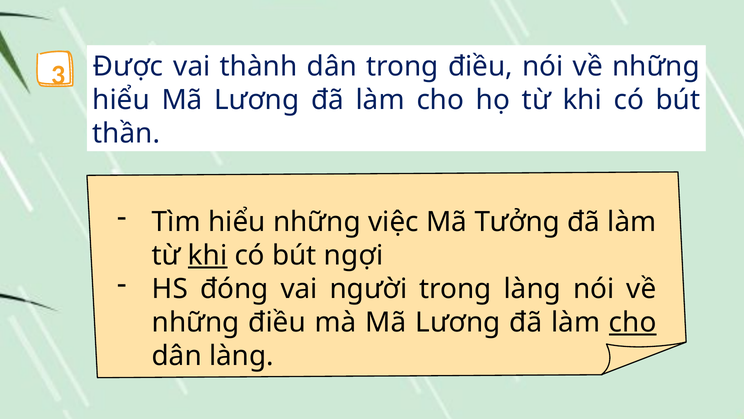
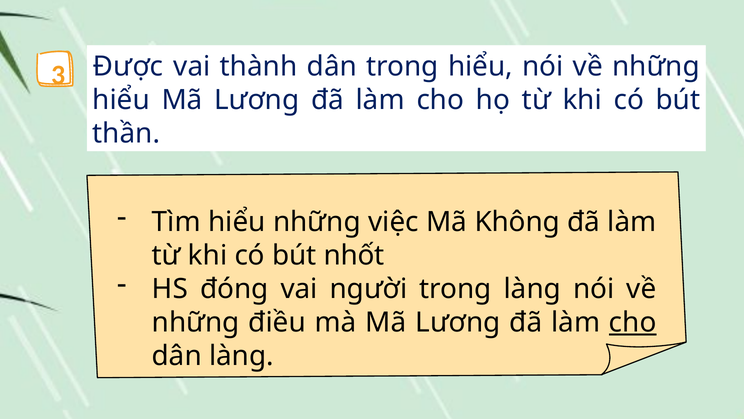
trong điều: điều -> hiểu
Tưởng: Tưởng -> Không
khi at (208, 255) underline: present -> none
ngợi: ngợi -> nhốt
